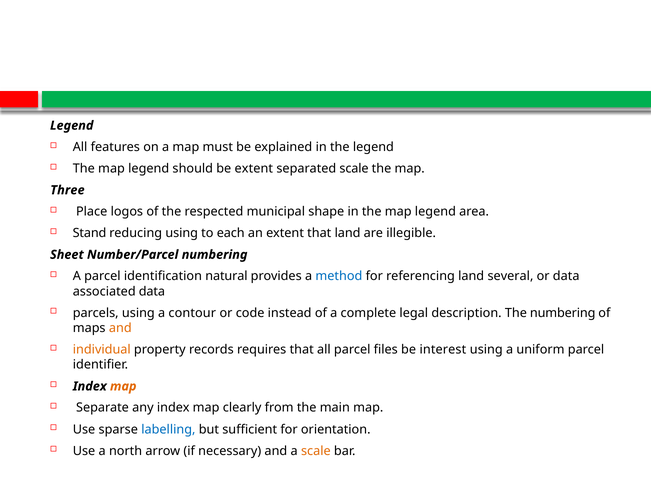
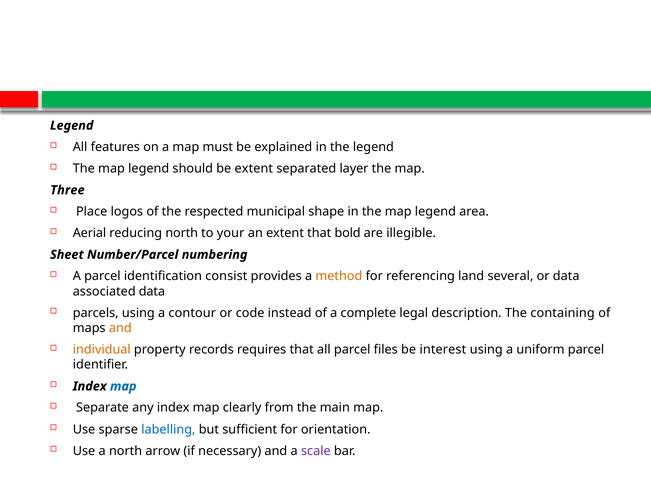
separated scale: scale -> layer
Stand: Stand -> Aerial
reducing using: using -> north
each: each -> your
that land: land -> bold
natural: natural -> consist
method colour: blue -> orange
The numbering: numbering -> containing
map at (123, 386) colour: orange -> blue
scale at (316, 451) colour: orange -> purple
